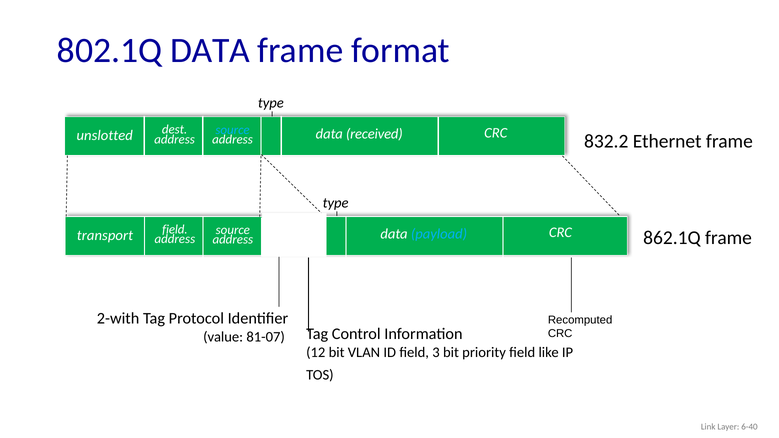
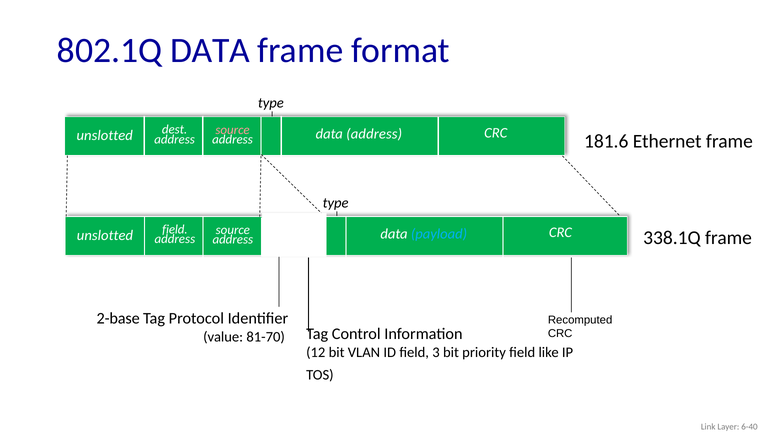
source at (233, 130) colour: light blue -> pink
832.2: 832.2 -> 181.6
data received: received -> address
transport at (105, 235): transport -> unslotted
862.1Q: 862.1Q -> 338.1Q
2-with: 2-with -> 2-base
81-07: 81-07 -> 81-70
